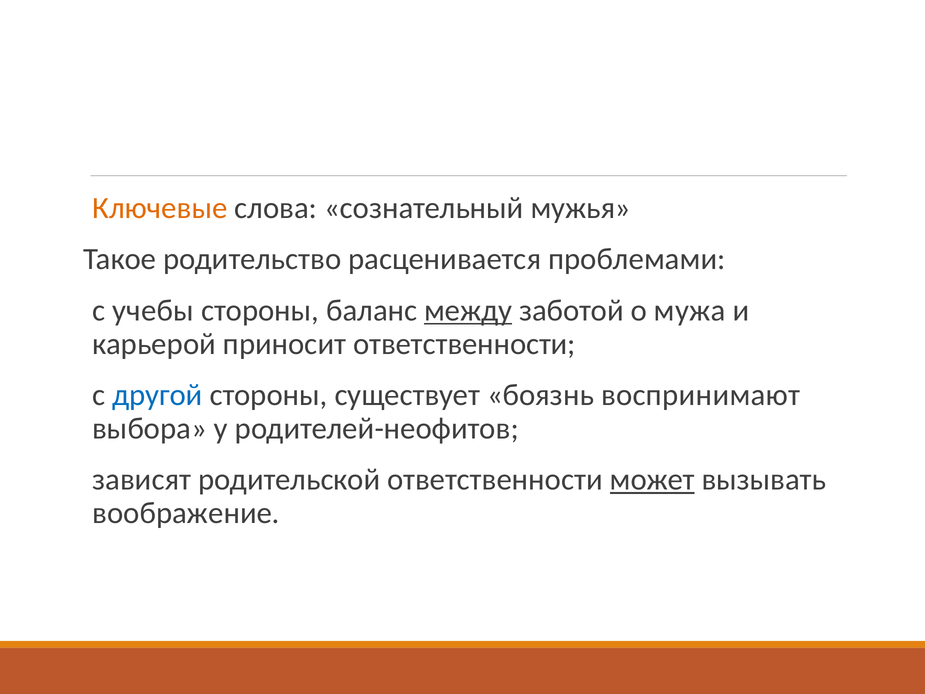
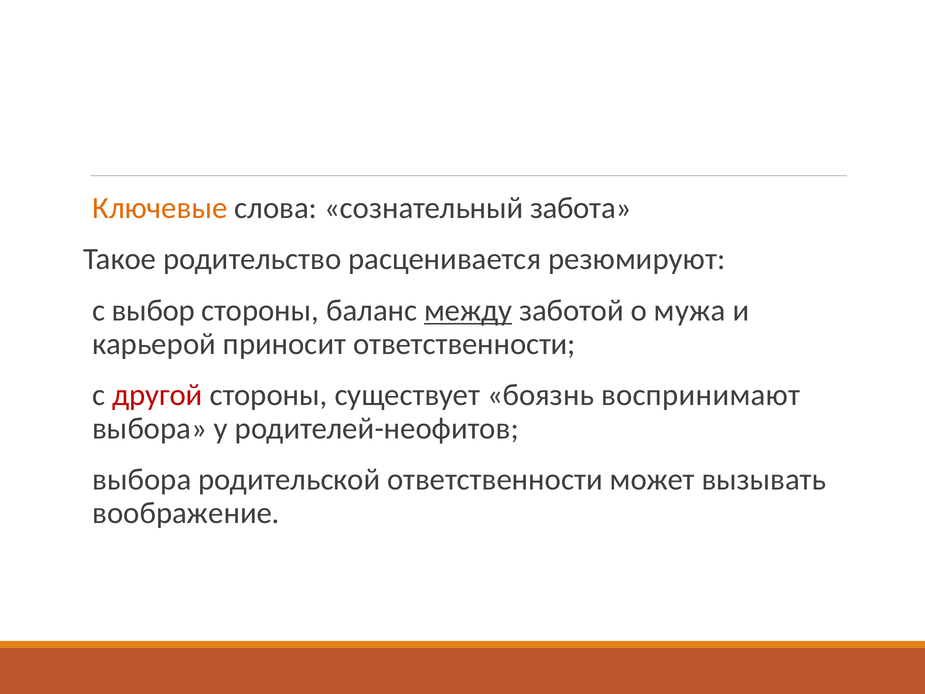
мужья: мужья -> забота
проблемами: проблемами -> резюмируют
учебы: учебы -> выбор
другой colour: blue -> red
зависят at (142, 480): зависят -> выбора
может underline: present -> none
